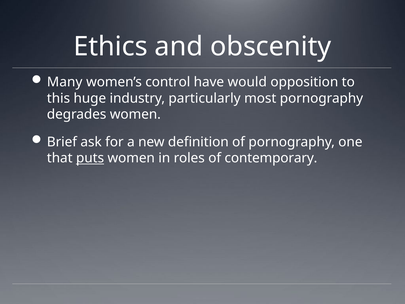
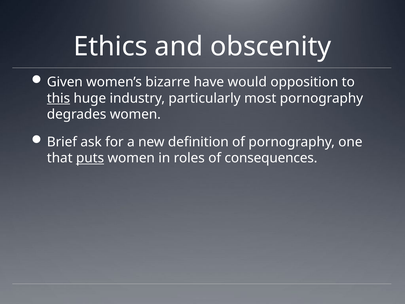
Many: Many -> Given
control: control -> bizarre
this underline: none -> present
contemporary: contemporary -> consequences
